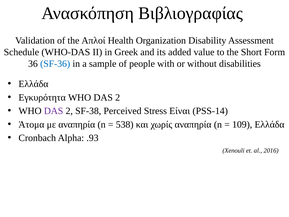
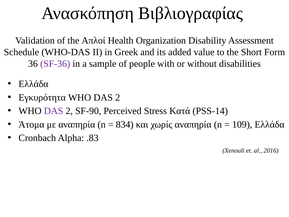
SF-36 colour: blue -> purple
SF-38: SF-38 -> SF-90
Είναι: Είναι -> Κατά
538: 538 -> 834
.93: .93 -> .83
